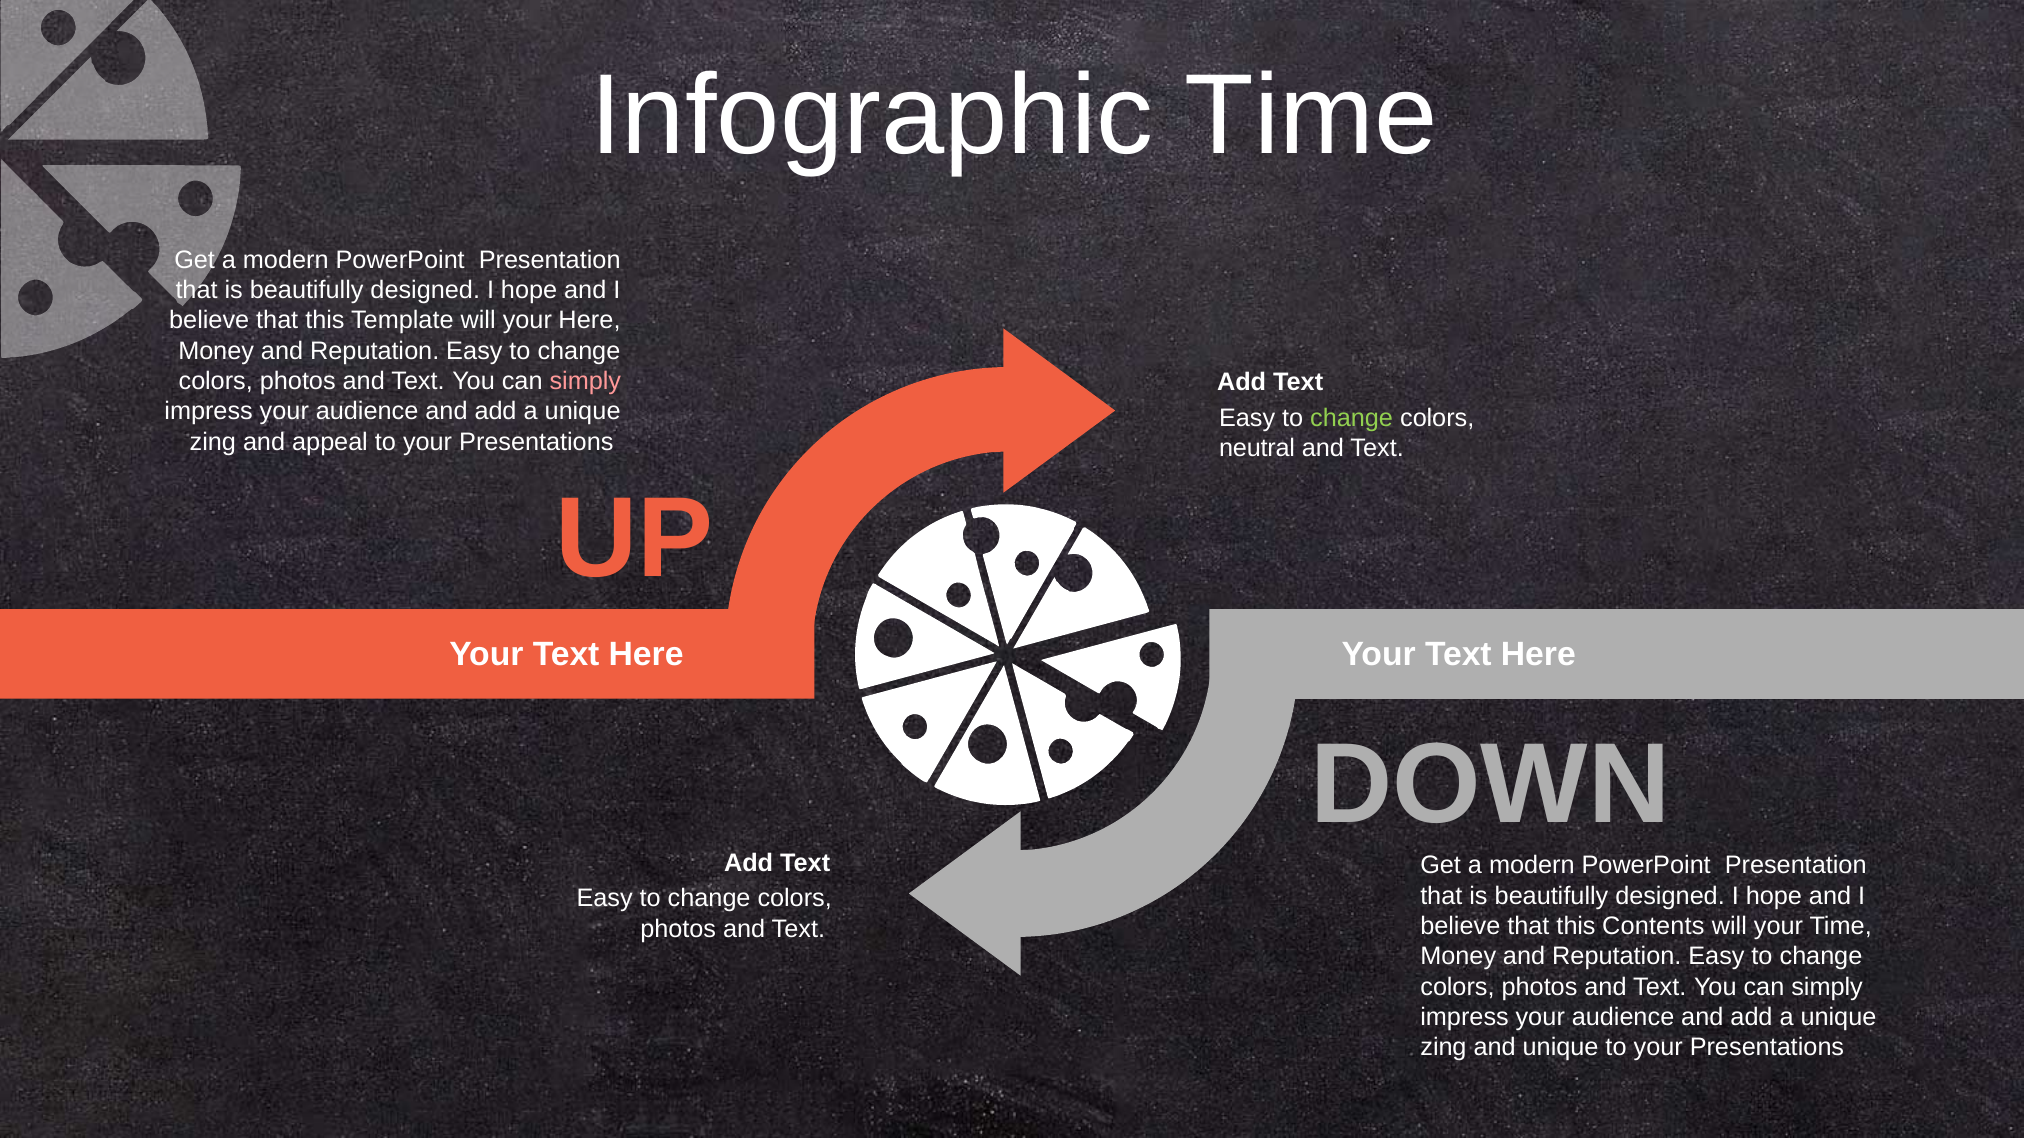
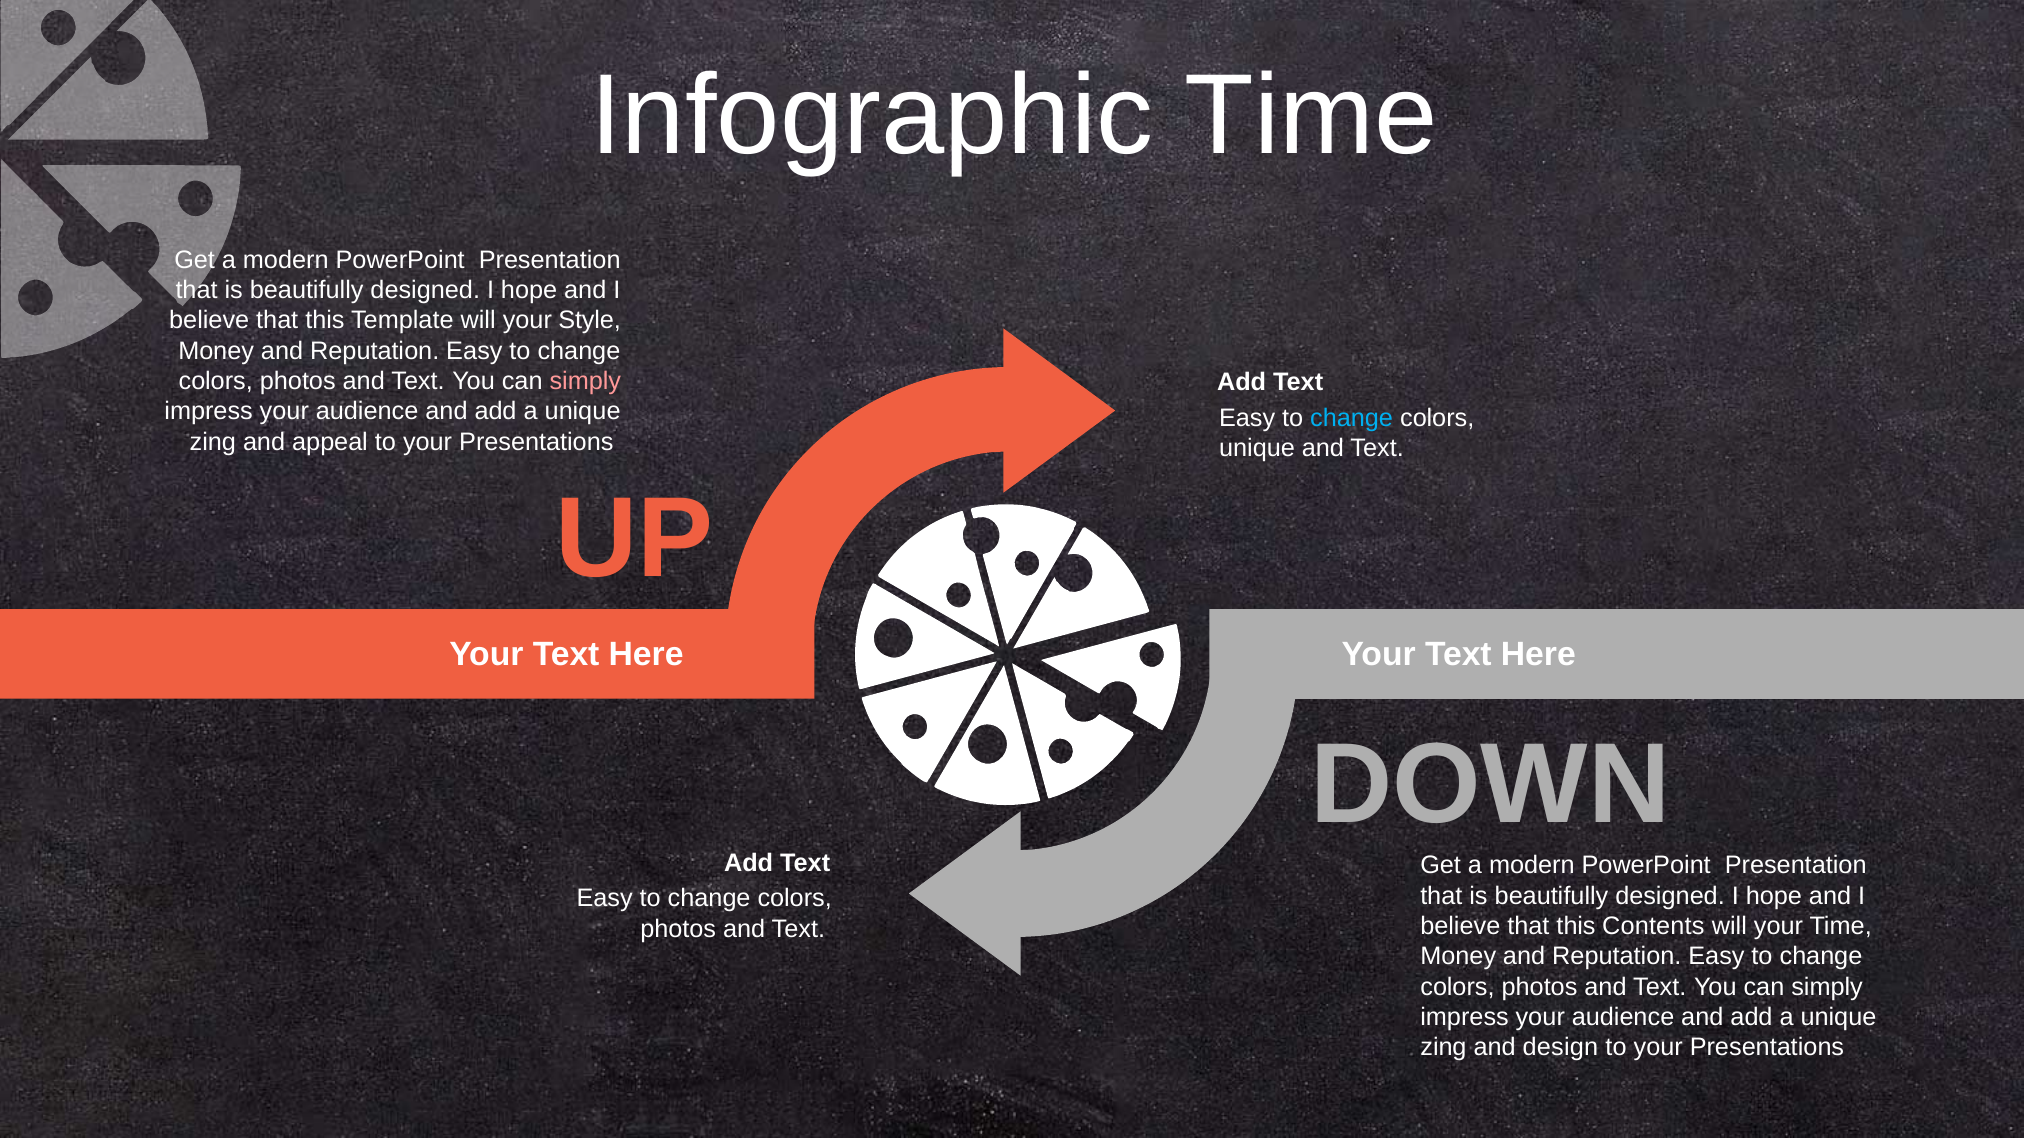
your Here: Here -> Style
change at (1352, 418) colour: light green -> light blue
neutral at (1257, 449): neutral -> unique
and unique: unique -> design
